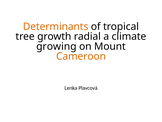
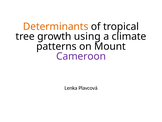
radial: radial -> using
growing: growing -> patterns
Cameroon colour: orange -> purple
